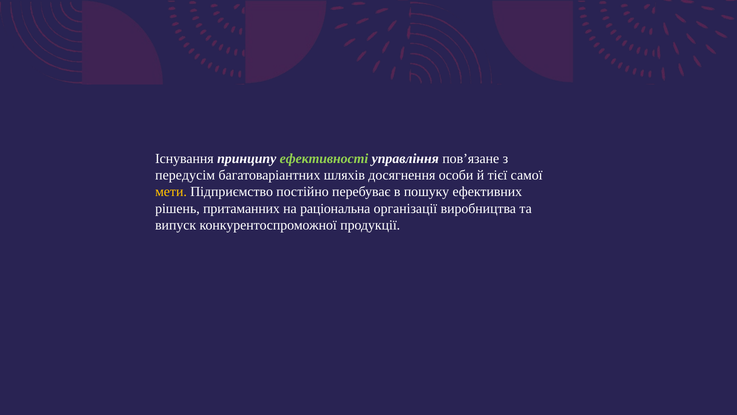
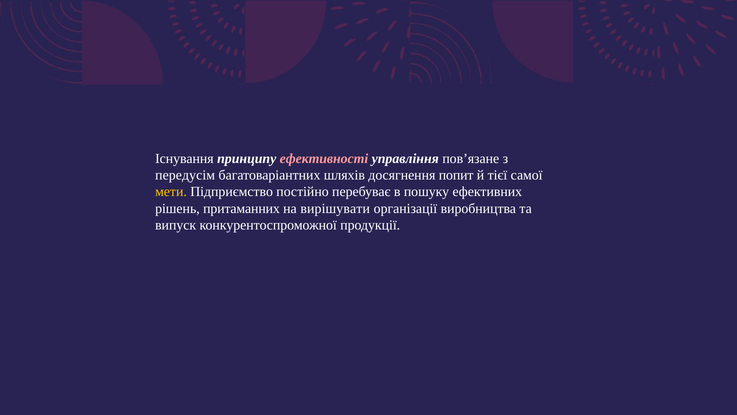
ефективності colour: light green -> pink
особи: особи -> попит
раціональна: раціональна -> вирішувати
